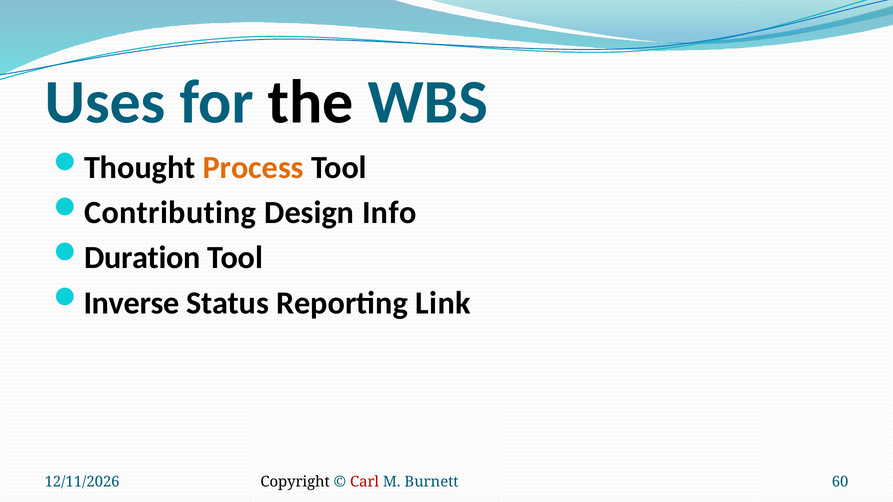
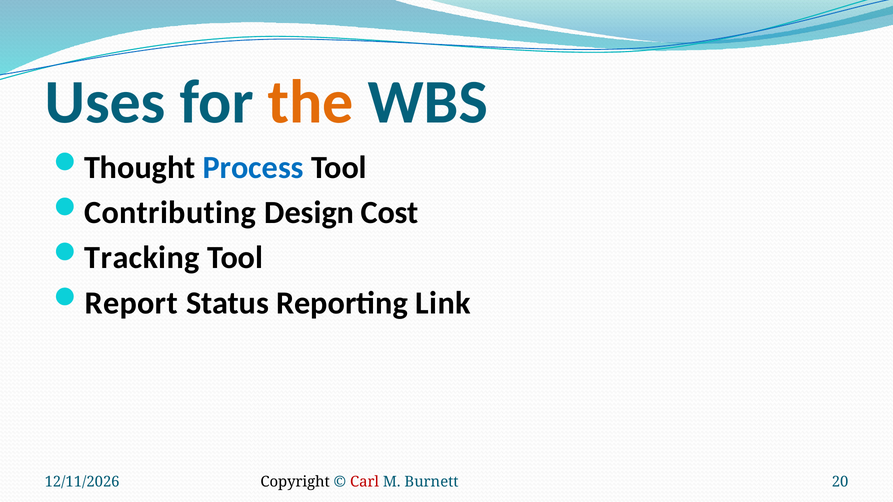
the colour: black -> orange
Process colour: orange -> blue
Info: Info -> Cost
Duration: Duration -> Tracking
Inverse: Inverse -> Report
60: 60 -> 20
